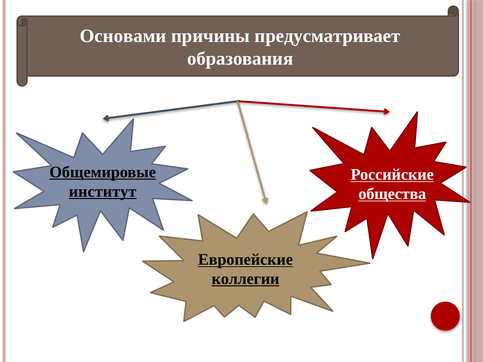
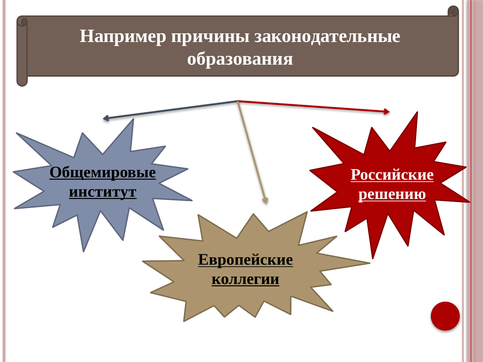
Основами: Основами -> Например
предусматривает: предусматривает -> законодательные
общества: общества -> решению
